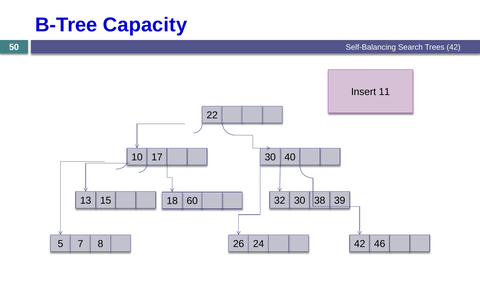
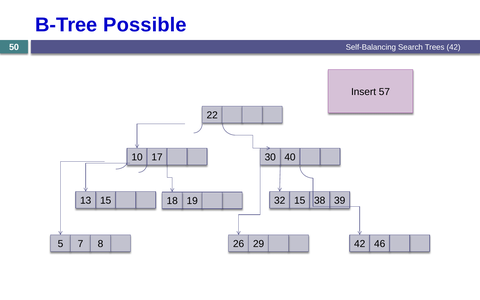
Capacity: Capacity -> Possible
11: 11 -> 57
60: 60 -> 19
32 30: 30 -> 15
24: 24 -> 29
